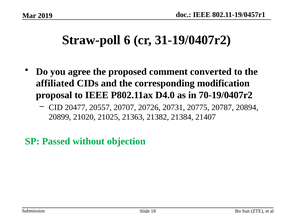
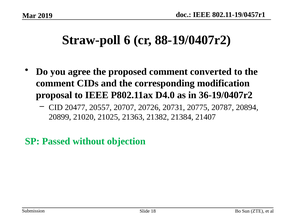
31-19/0407r2: 31-19/0407r2 -> 88-19/0407r2
affiliated at (55, 83): affiliated -> comment
70-19/0407r2: 70-19/0407r2 -> 36-19/0407r2
